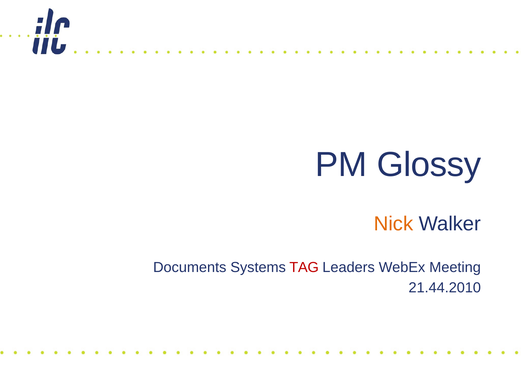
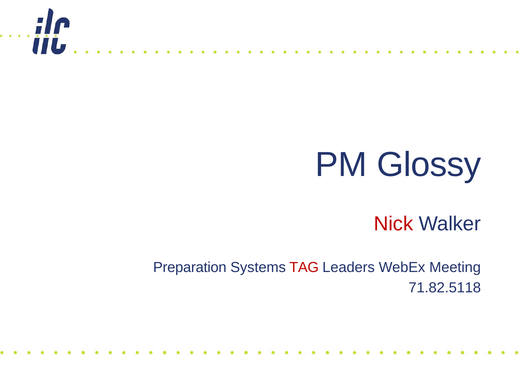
Nick colour: orange -> red
Documents: Documents -> Preparation
21.44.2010: 21.44.2010 -> 71.82.5118
